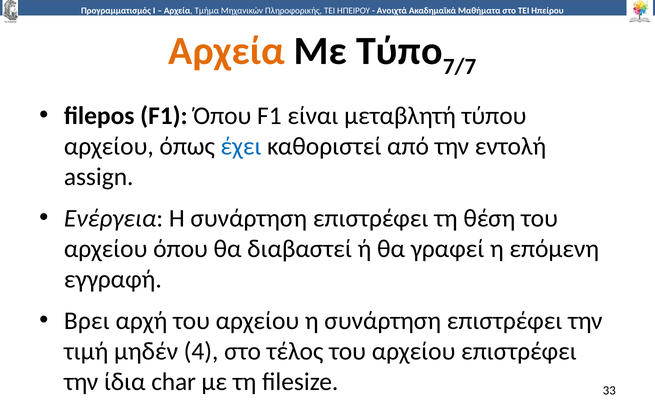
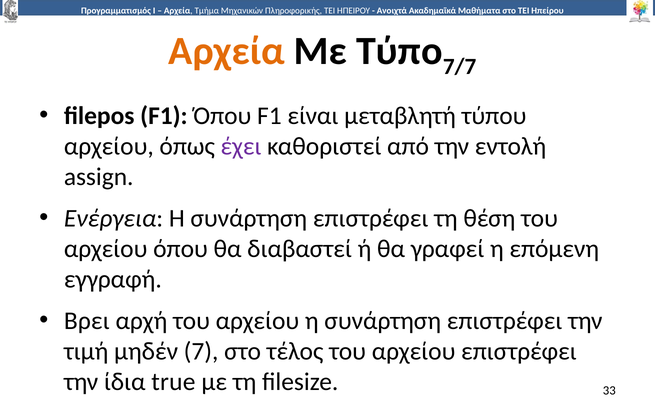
έχει colour: blue -> purple
4: 4 -> 7
char: char -> true
